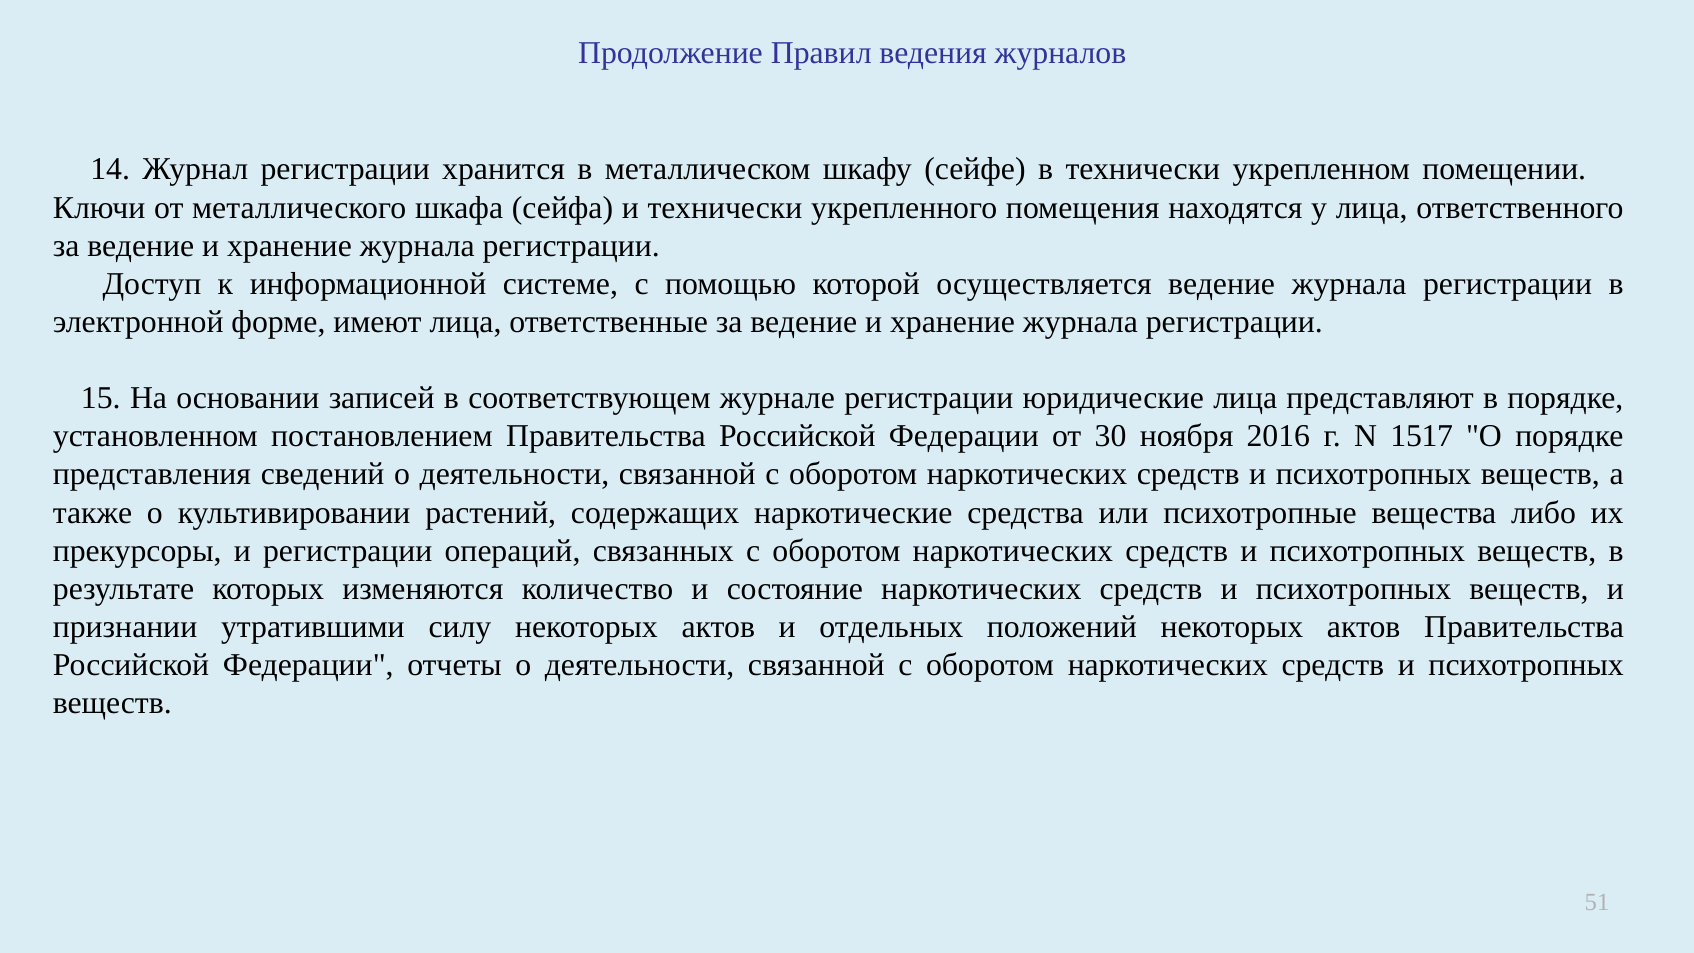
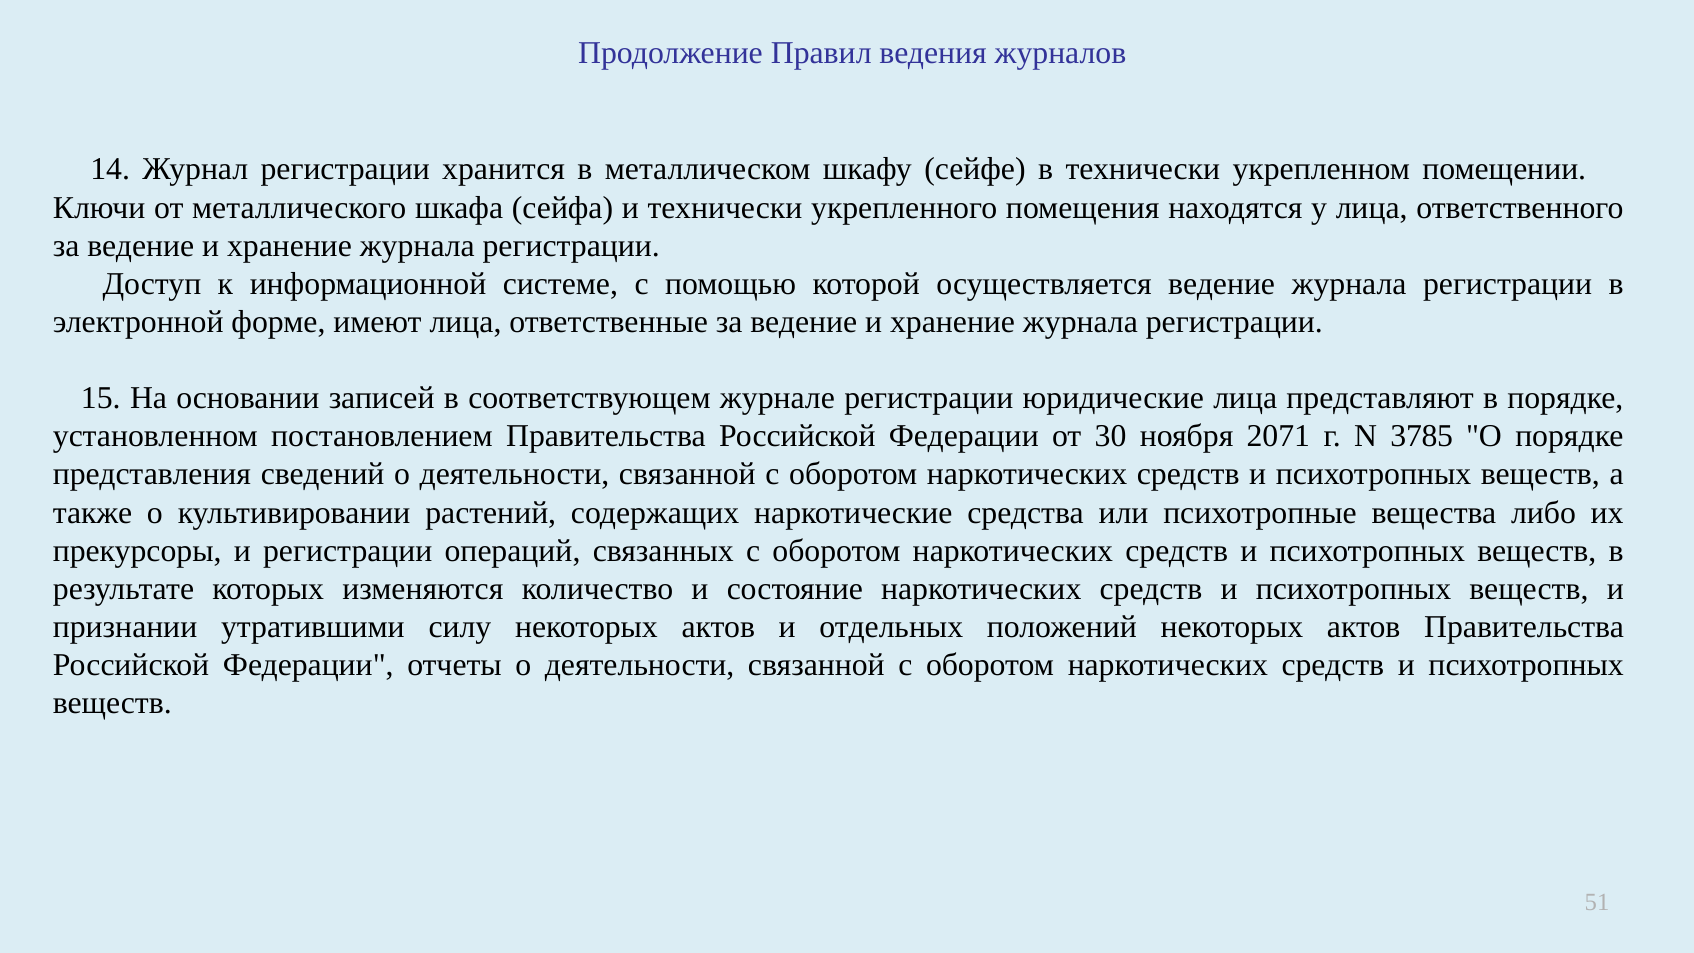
2016: 2016 -> 2071
1517: 1517 -> 3785
